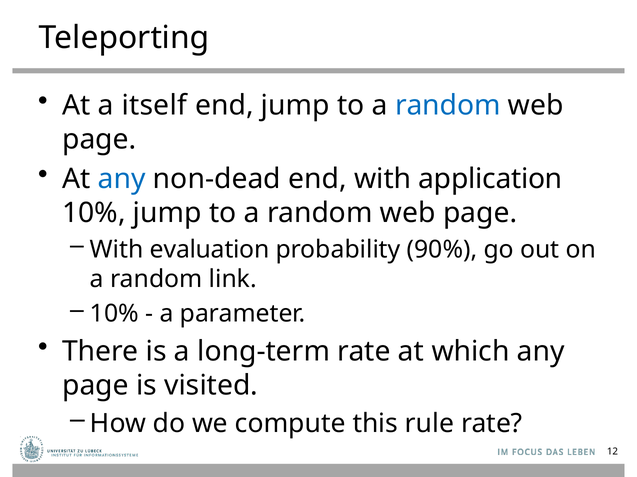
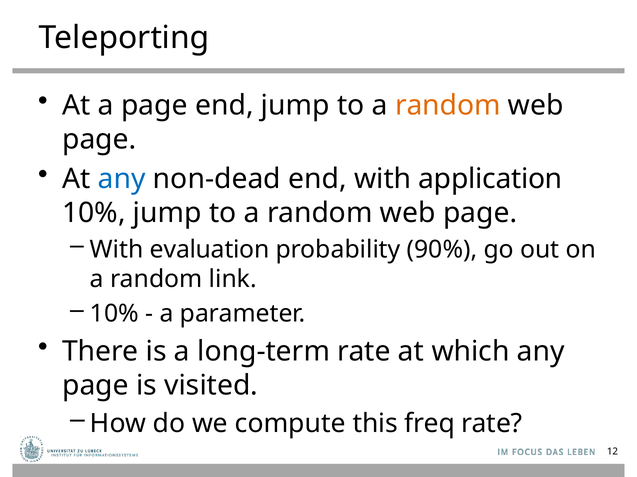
a itself: itself -> page
random at (448, 106) colour: blue -> orange
rule: rule -> freq
